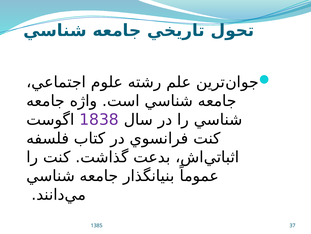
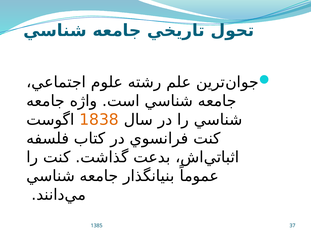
1838 colour: purple -> orange
